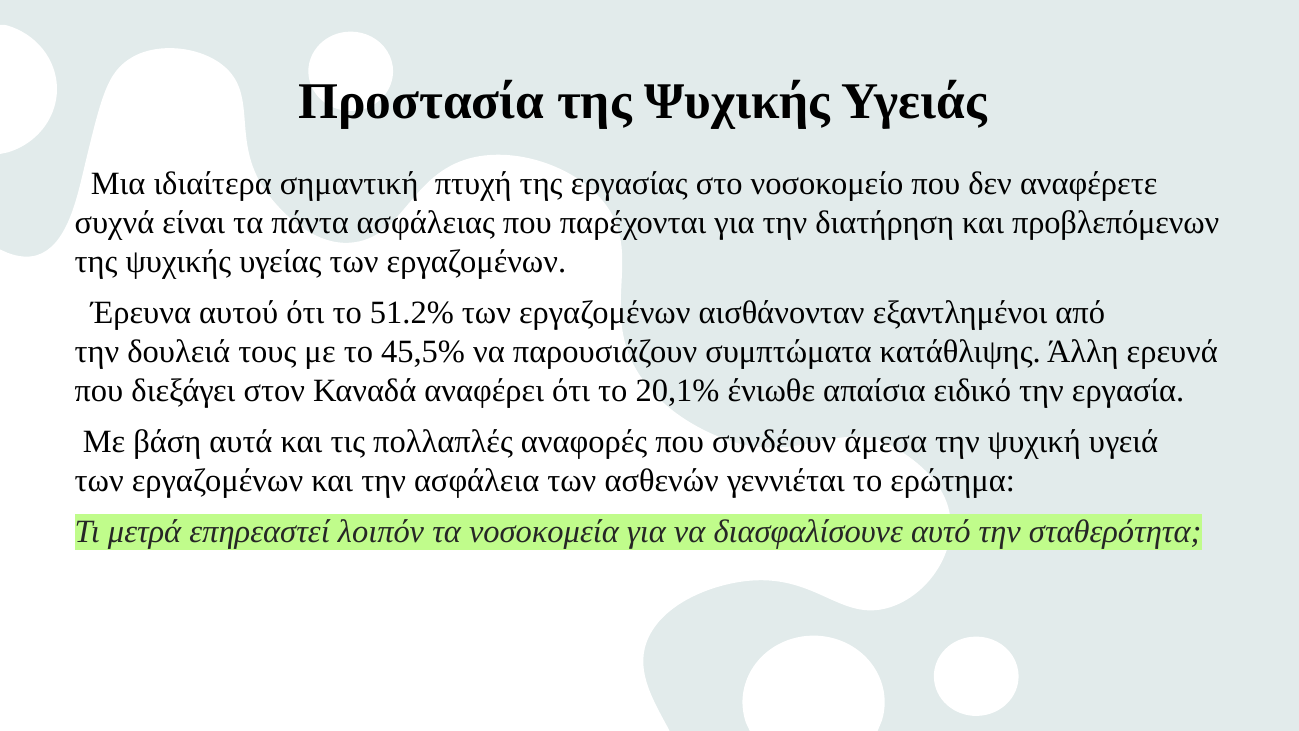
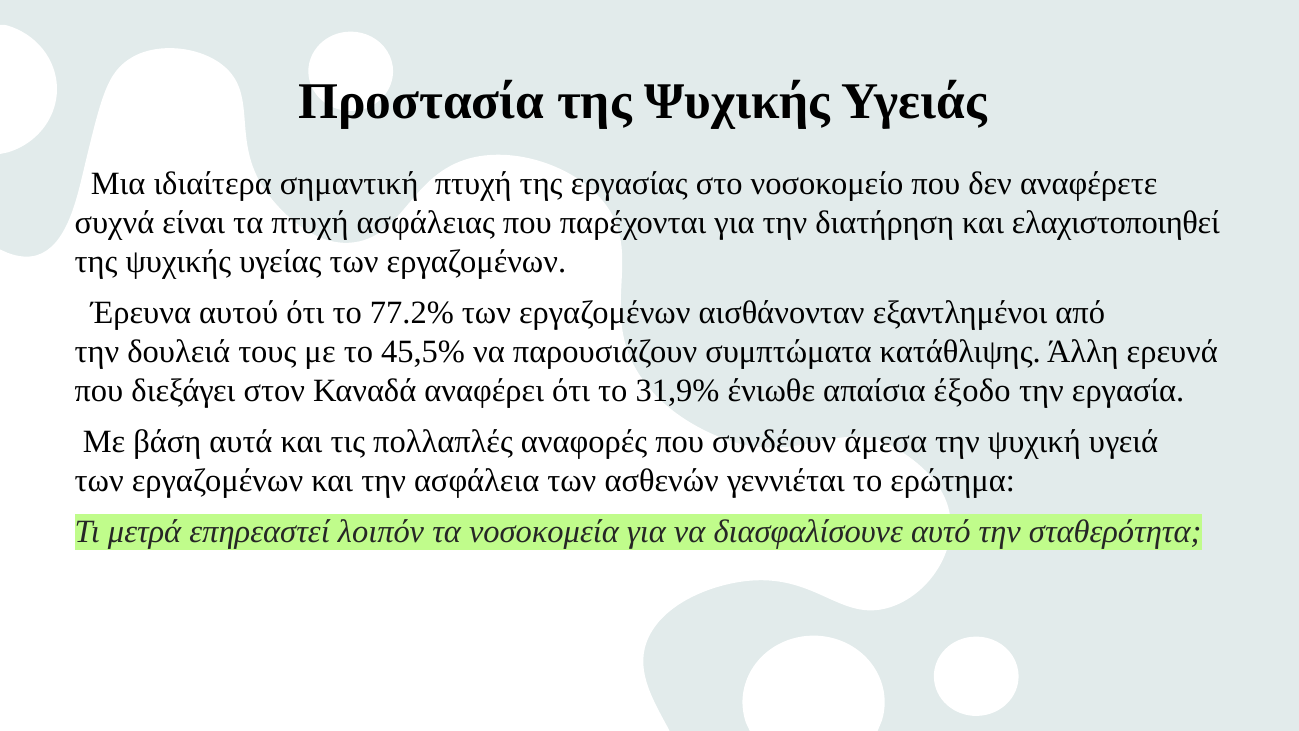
τα πάντα: πάντα -> πτυχή
προβλεπόμενων: προβλεπόμενων -> ελαχιστοποιηθεί
51.2%: 51.2% -> 77.2%
20,1%: 20,1% -> 31,9%
ειδικό: ειδικό -> έξοδο
